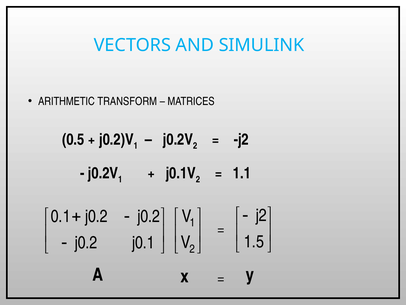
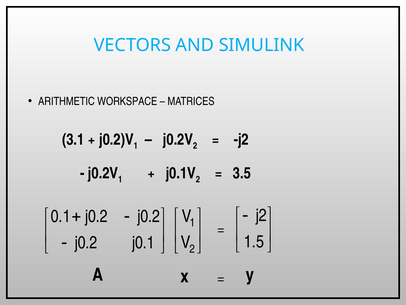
TRANSFORM: TRANSFORM -> WORKSPACE
0.5: 0.5 -> 3.1
1.1: 1.1 -> 3.5
